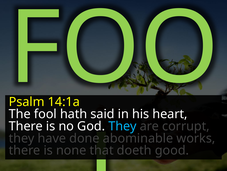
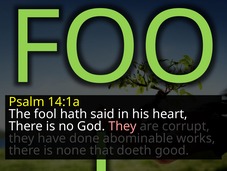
They at (123, 126) colour: light blue -> pink
